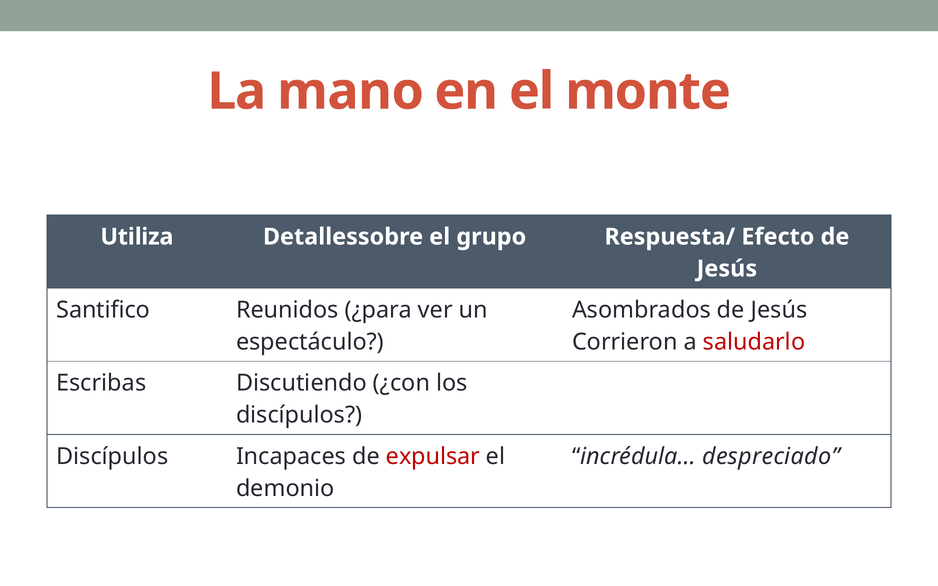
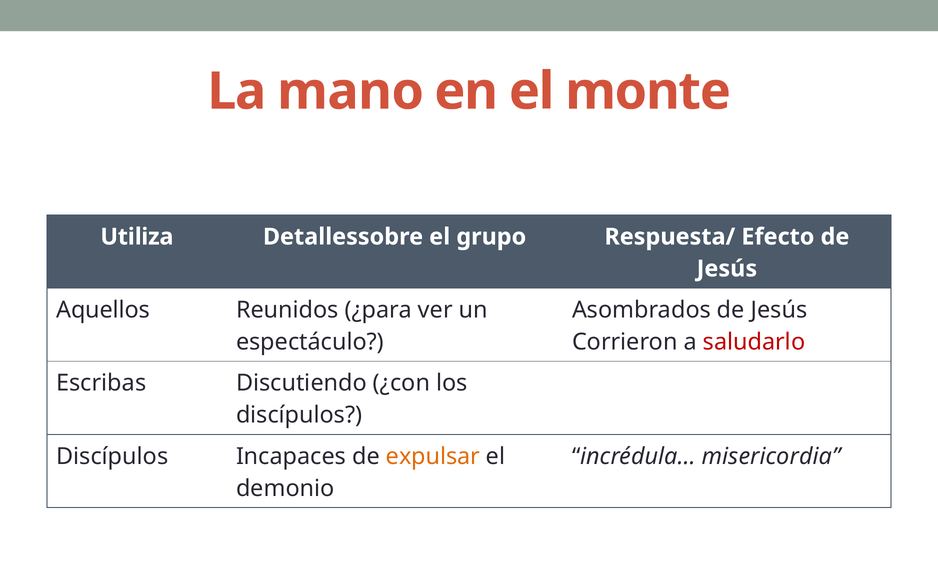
Santifico: Santifico -> Aquellos
expulsar colour: red -> orange
despreciado: despreciado -> misericordia
